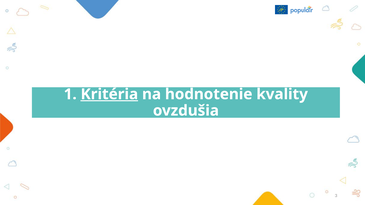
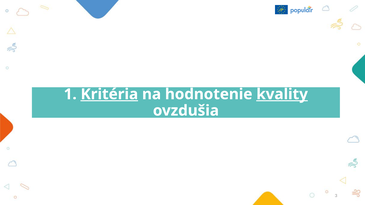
kvality underline: none -> present
